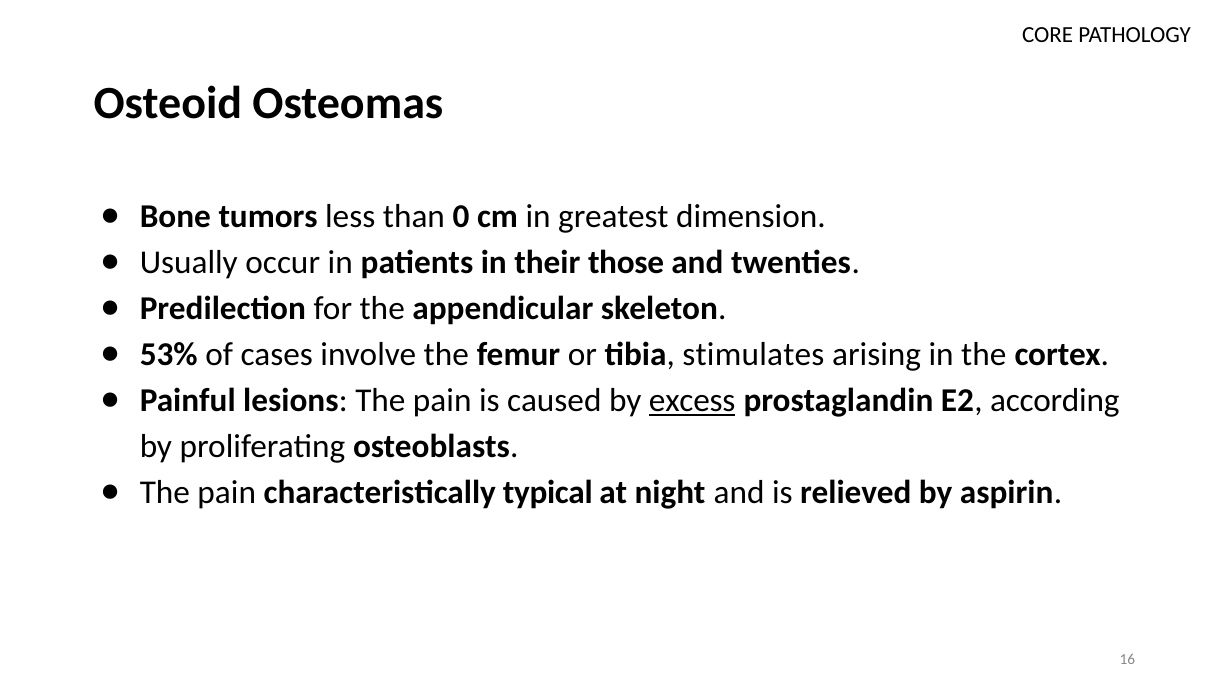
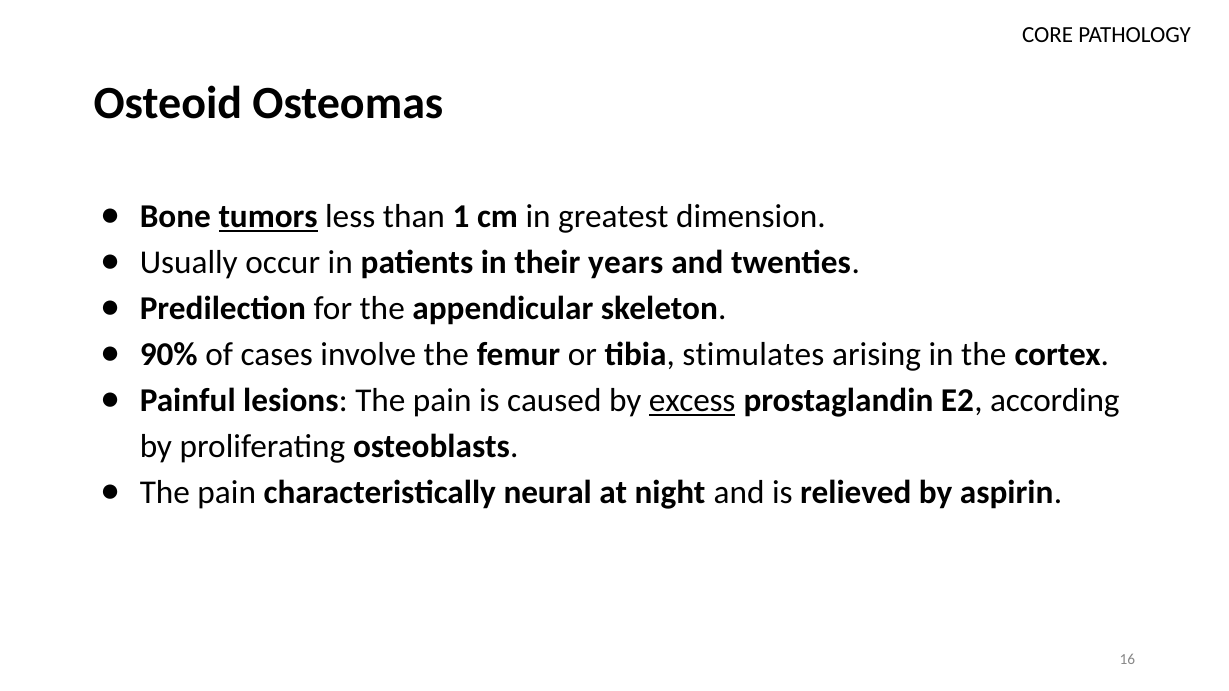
tumors underline: none -> present
0: 0 -> 1
those: those -> years
53%: 53% -> 90%
typical: typical -> neural
